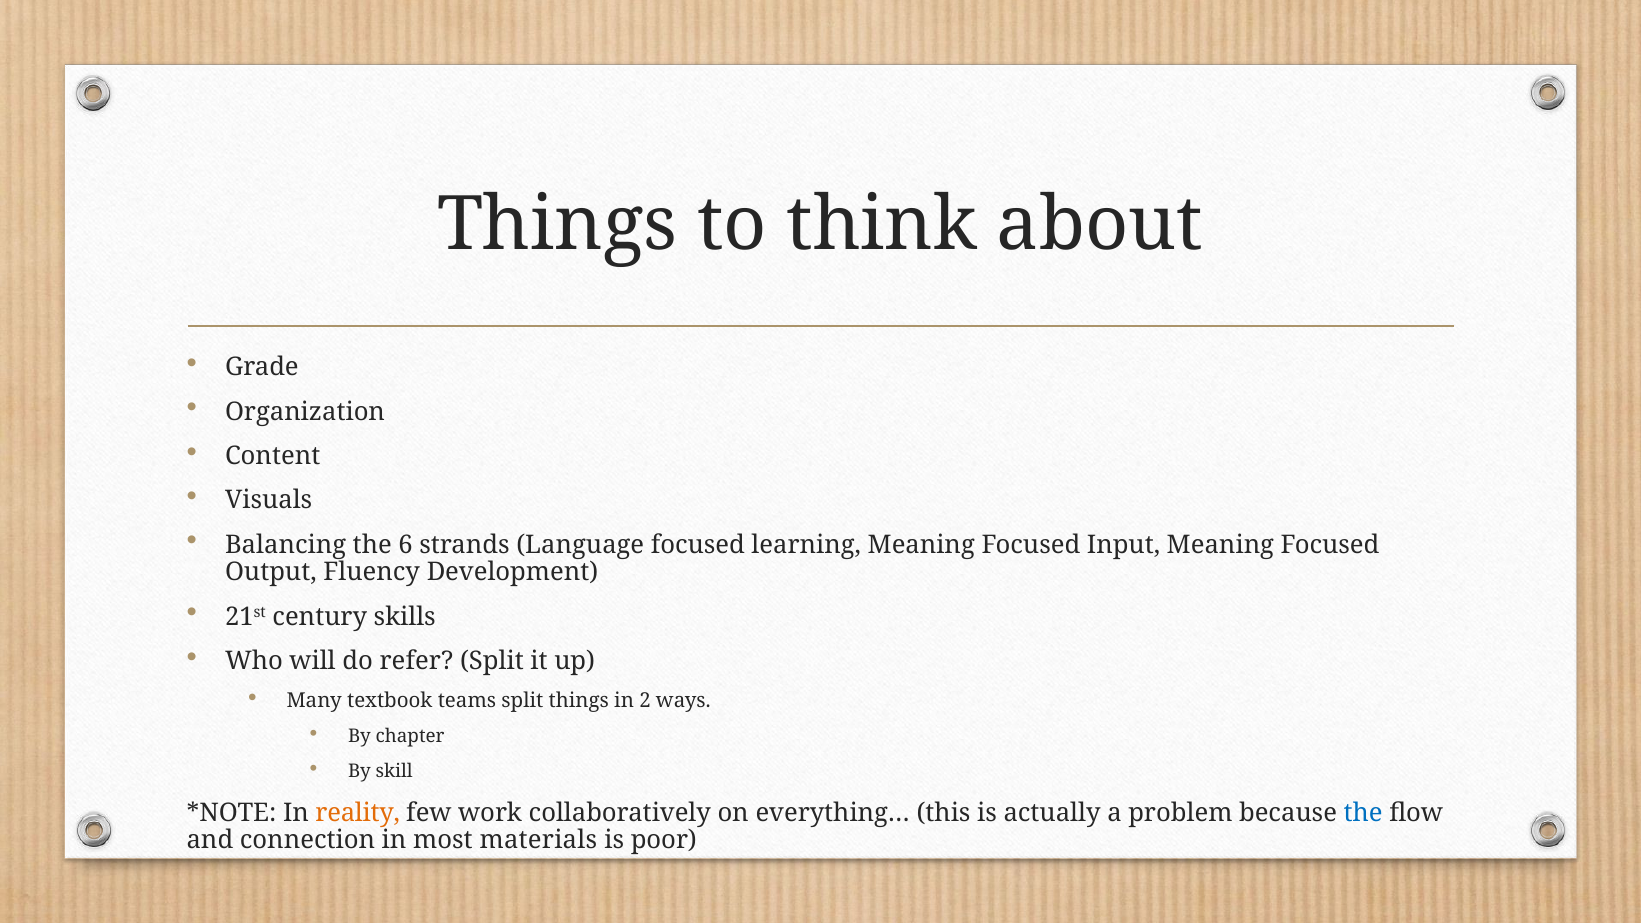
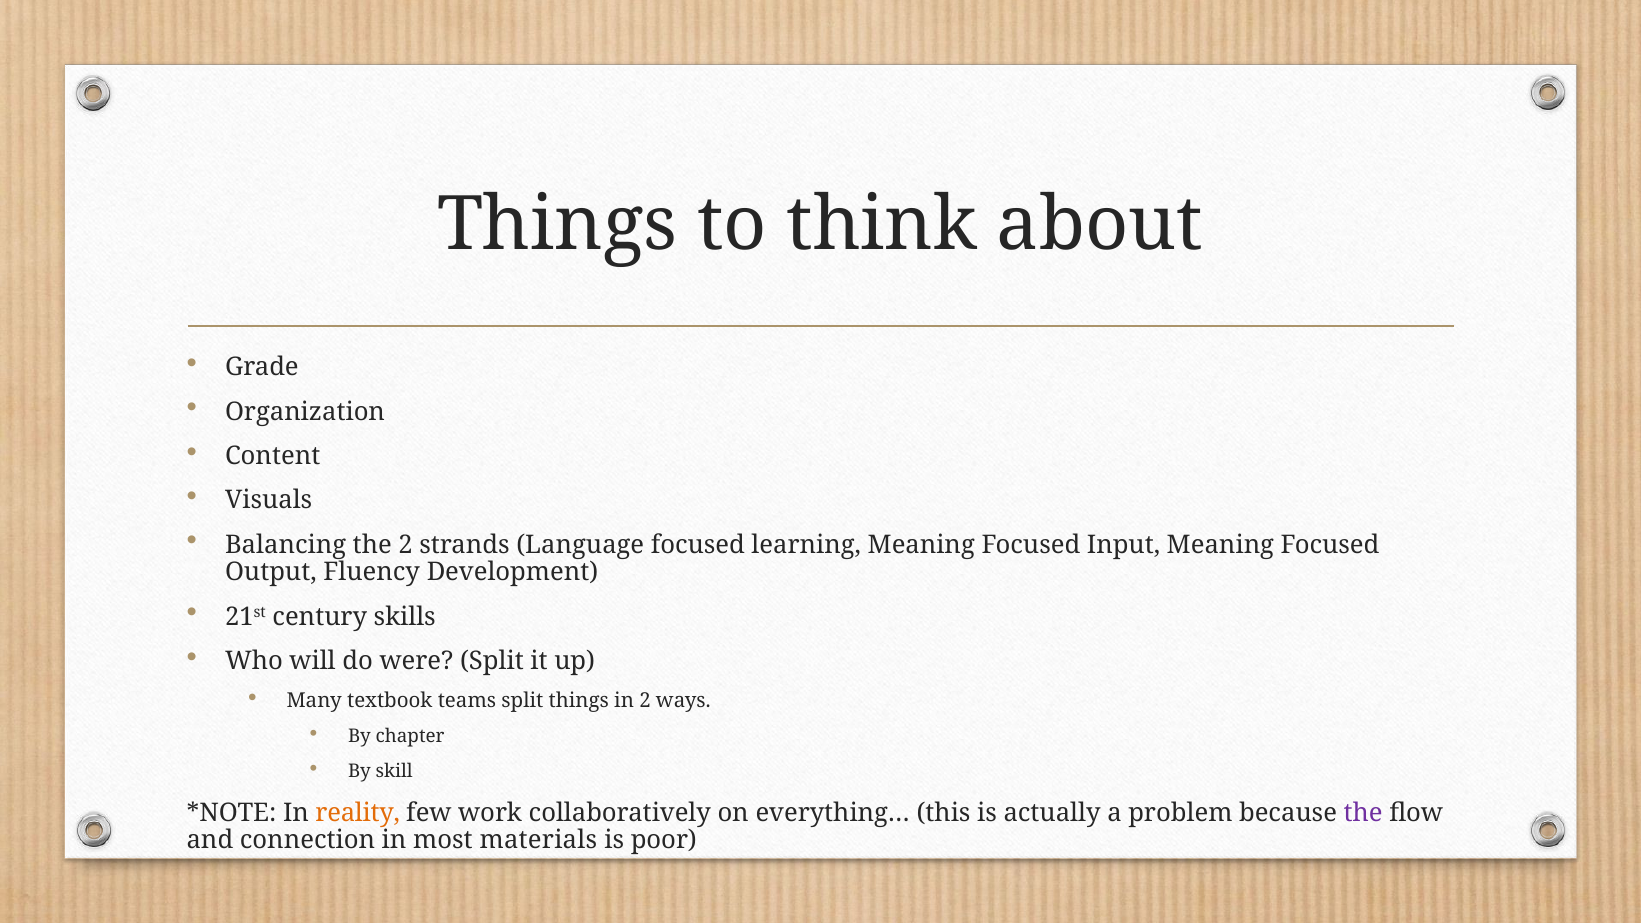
the 6: 6 -> 2
refer: refer -> were
the at (1363, 813) colour: blue -> purple
